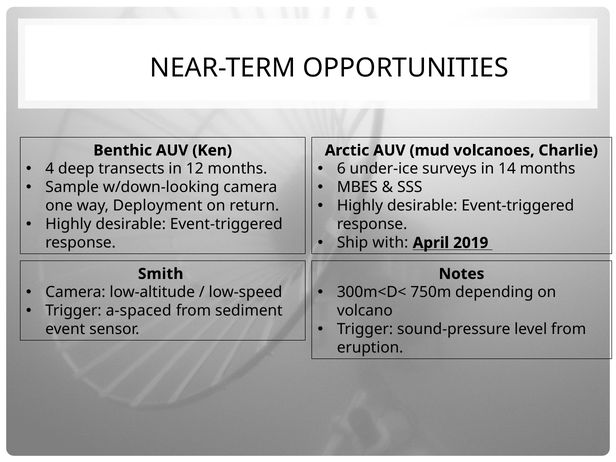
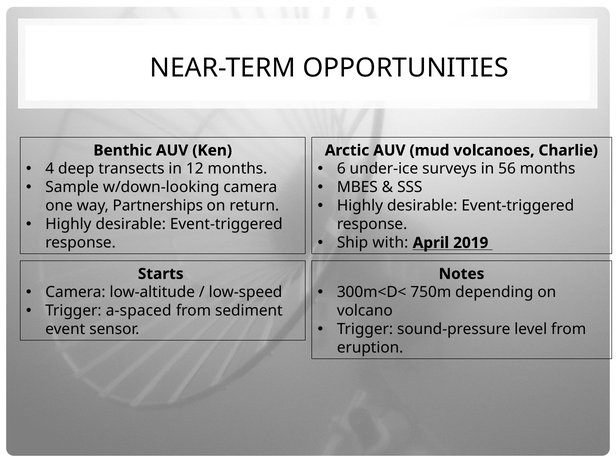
14: 14 -> 56
Deployment: Deployment -> Partnerships
Smith: Smith -> Starts
